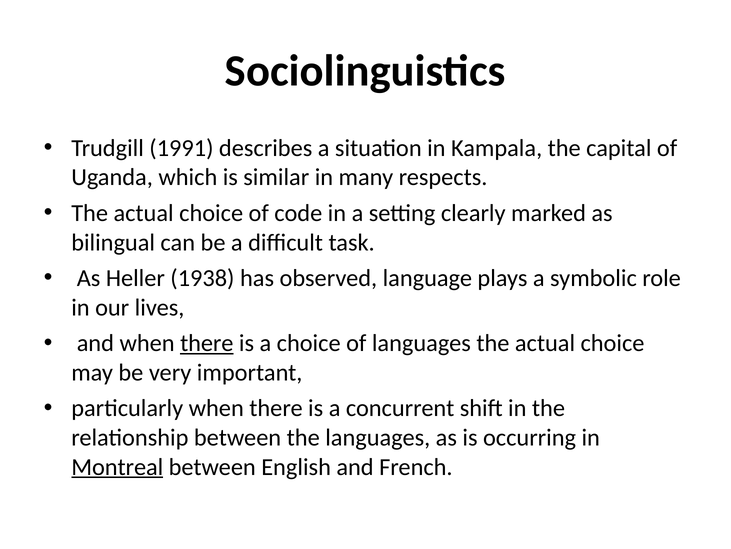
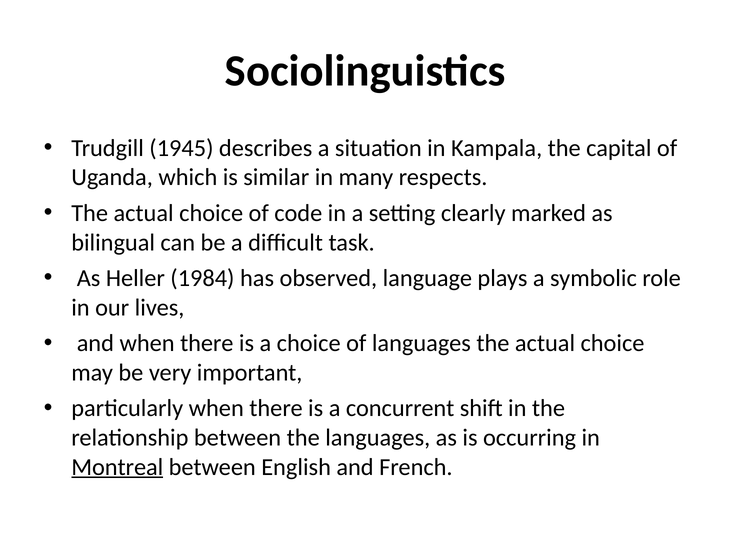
1991: 1991 -> 1945
1938: 1938 -> 1984
there at (207, 343) underline: present -> none
